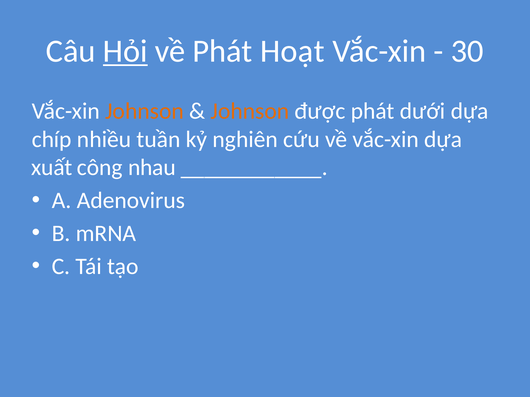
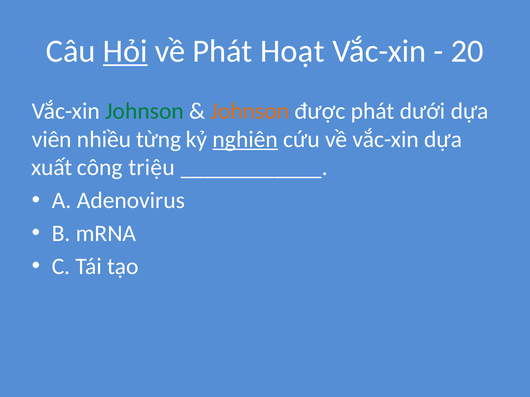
30: 30 -> 20
Johnson at (144, 111) colour: orange -> green
chíp: chíp -> viên
tuần: tuần -> từng
nghiên underline: none -> present
nhau: nhau -> triệu
